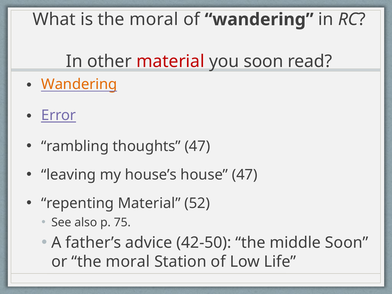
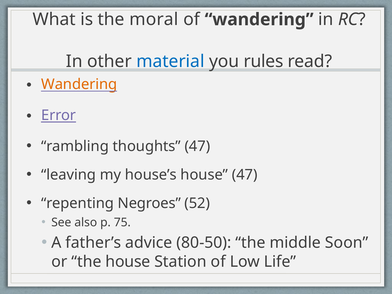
material at (170, 61) colour: red -> blue
you soon: soon -> rules
repenting Material: Material -> Negroes
42-50: 42-50 -> 80-50
or the moral: moral -> house
